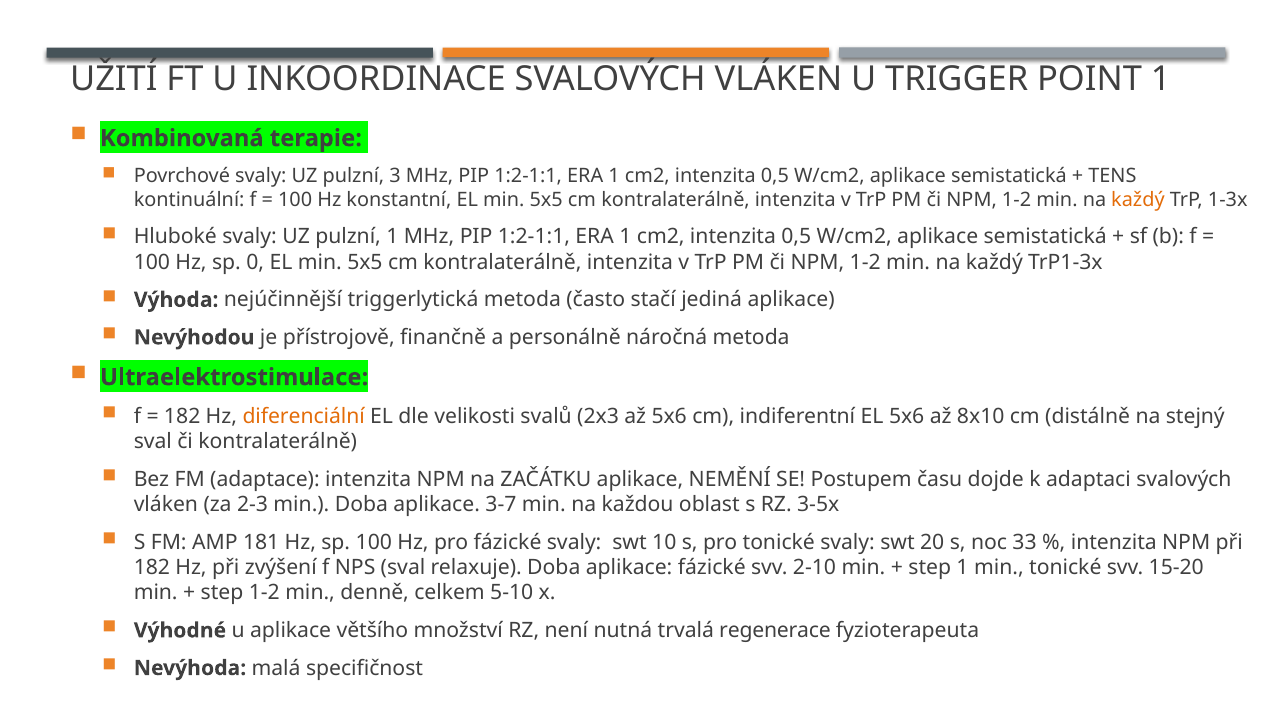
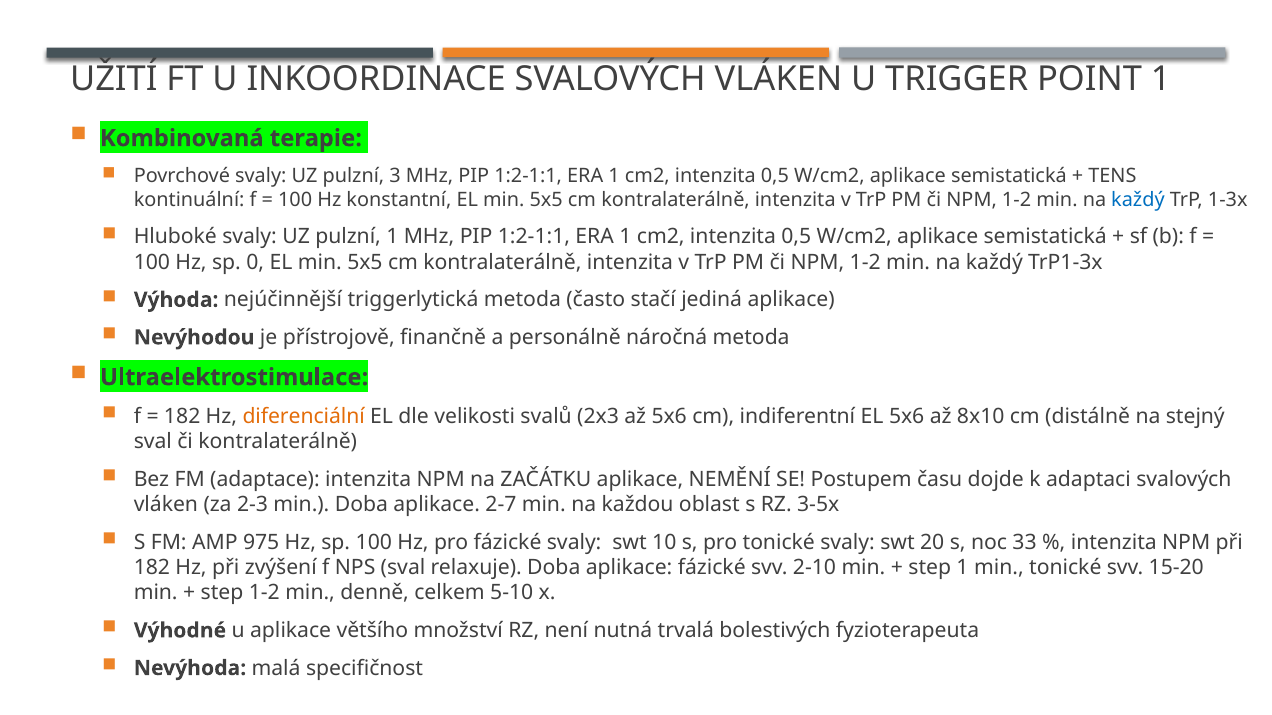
každý at (1138, 200) colour: orange -> blue
3-7: 3-7 -> 2-7
181: 181 -> 975
regenerace: regenerace -> bolestivých
